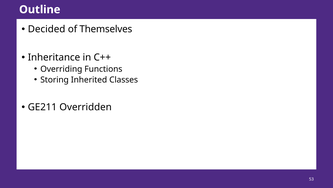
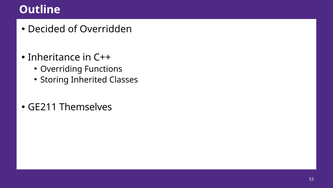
Themselves: Themselves -> Overridden
Overridden: Overridden -> Themselves
